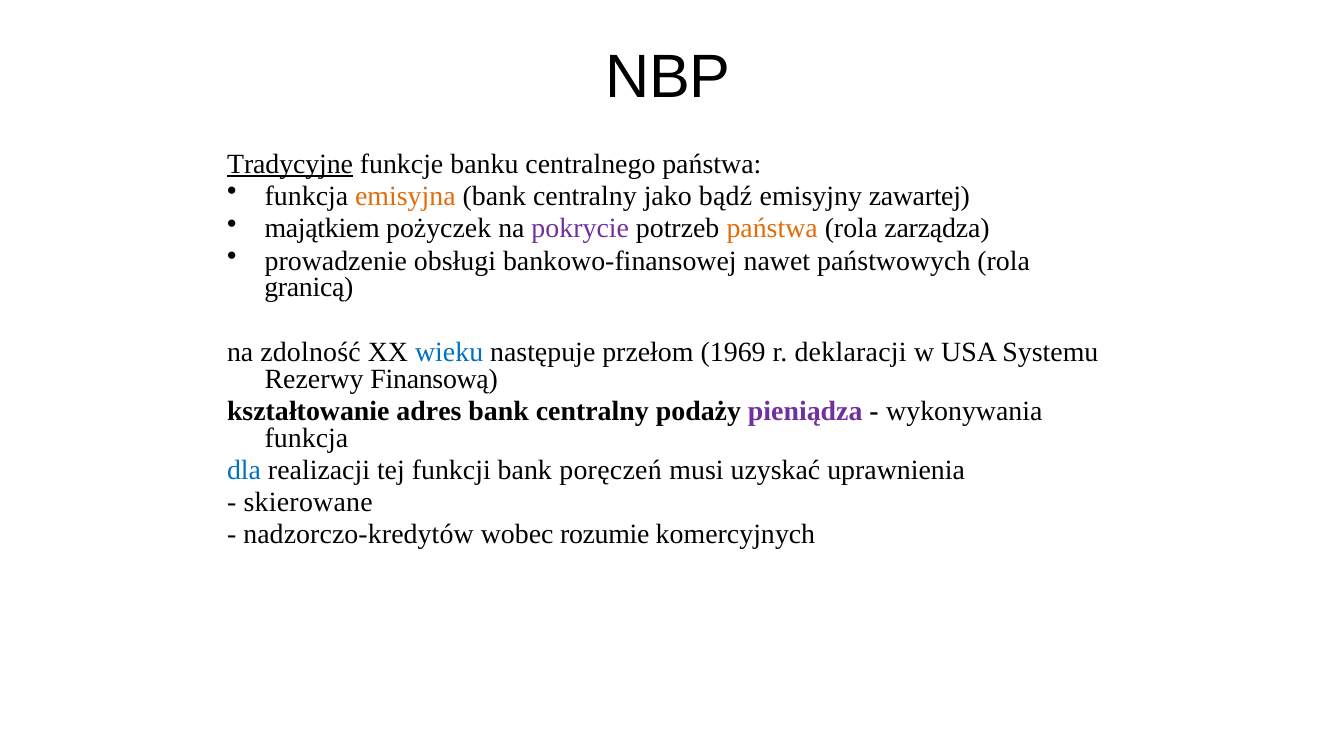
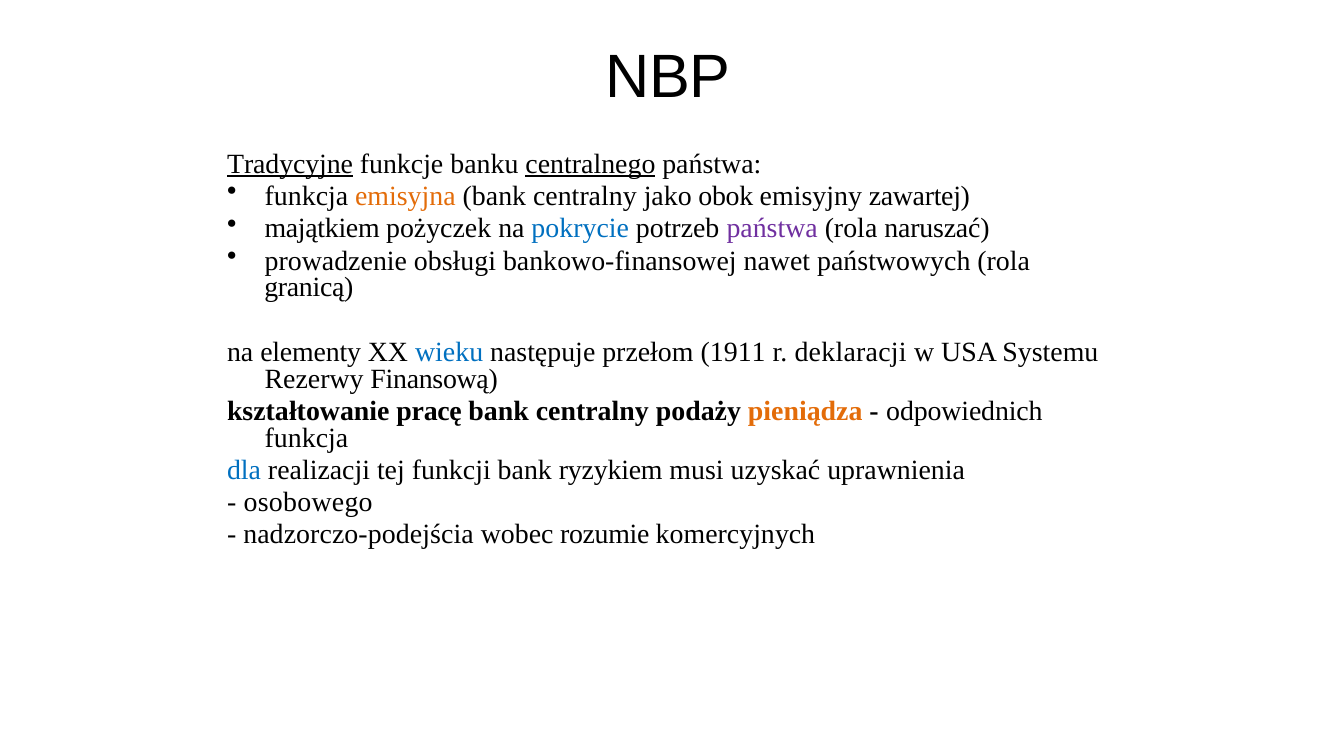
centralnego underline: none -> present
bądź: bądź -> obok
pokrycie colour: purple -> blue
państwa at (772, 229) colour: orange -> purple
zarządza: zarządza -> naruszać
zdolność: zdolność -> elementy
1969: 1969 -> 1911
adres: adres -> pracę
pieniądza colour: purple -> orange
wykonywania: wykonywania -> odpowiednich
poręczeń: poręczeń -> ryzykiem
skierowane: skierowane -> osobowego
nadzorczo-kredytów: nadzorczo-kredytów -> nadzorczo-podejścia
